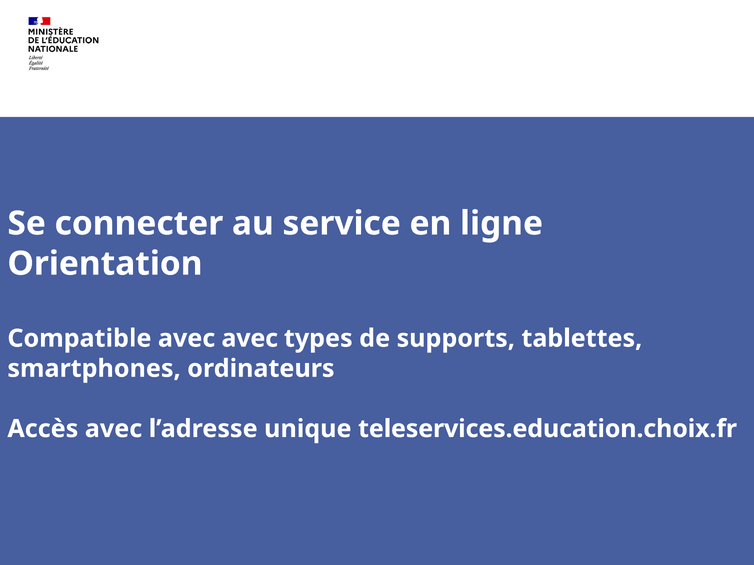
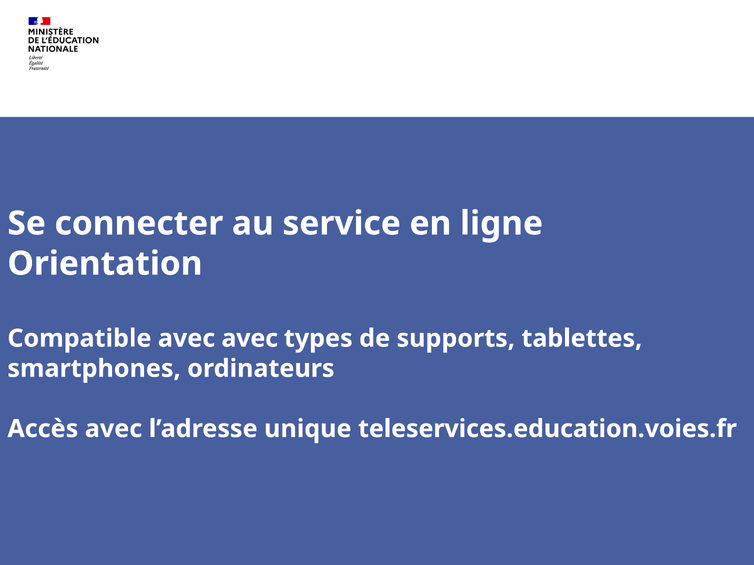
teleservices.education.choix.fr: teleservices.education.choix.fr -> teleservices.education.voies.fr
